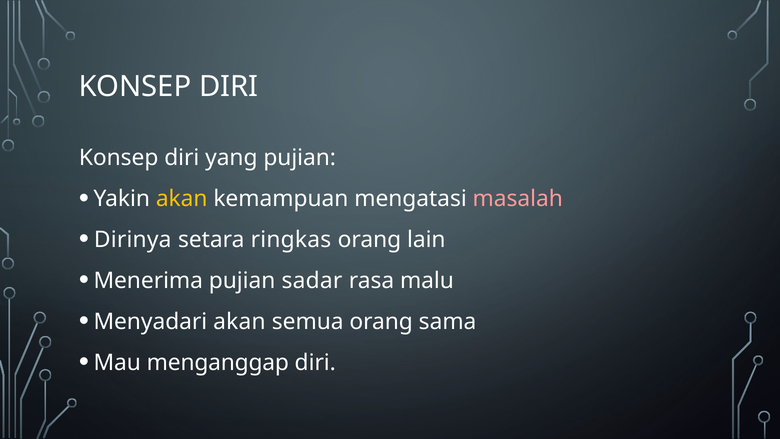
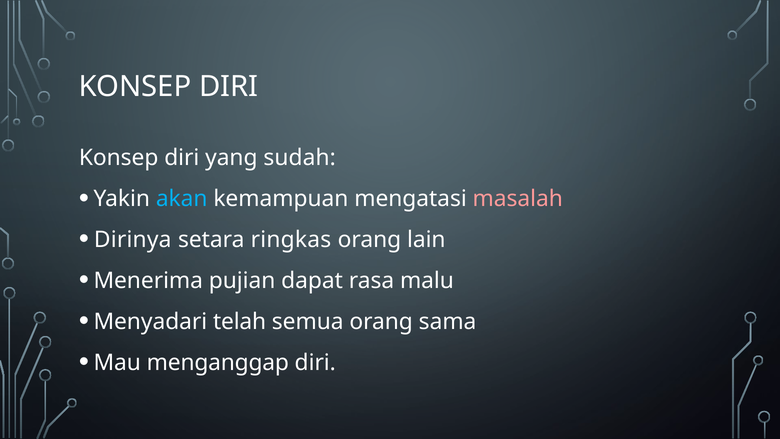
yang pujian: pujian -> sudah
akan at (182, 199) colour: yellow -> light blue
sadar: sadar -> dapat
Menyadari akan: akan -> telah
